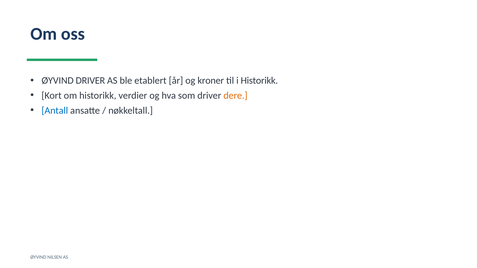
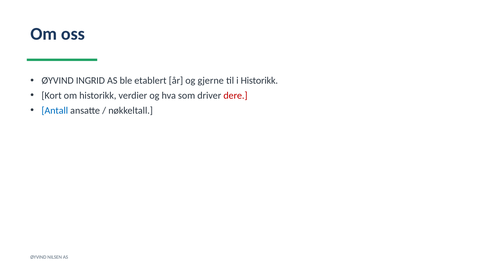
ØYVIND DRIVER: DRIVER -> INGRID
kroner: kroner -> gjerne
dere colour: orange -> red
